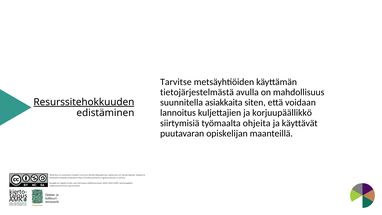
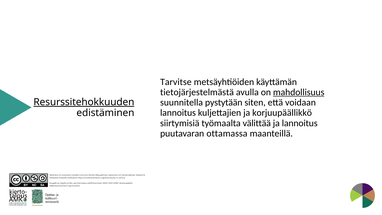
mahdollisuus underline: none -> present
asiakkaita: asiakkaita -> pystytään
ohjeita: ohjeita -> välittää
ja käyttävät: käyttävät -> lannoitus
opiskelijan: opiskelijan -> ottamassa
